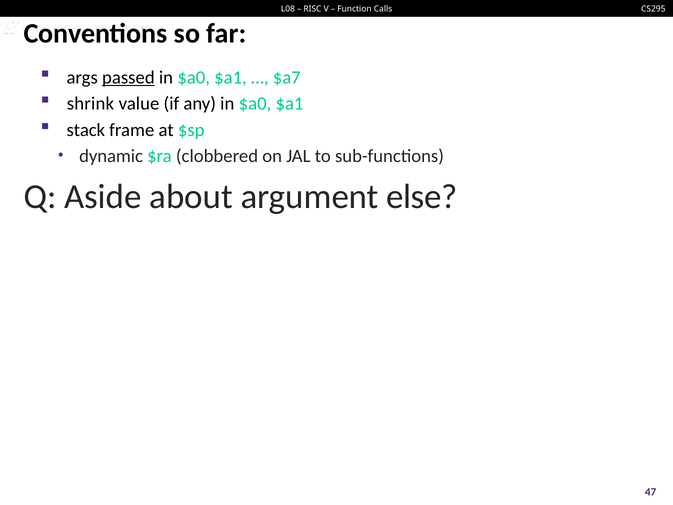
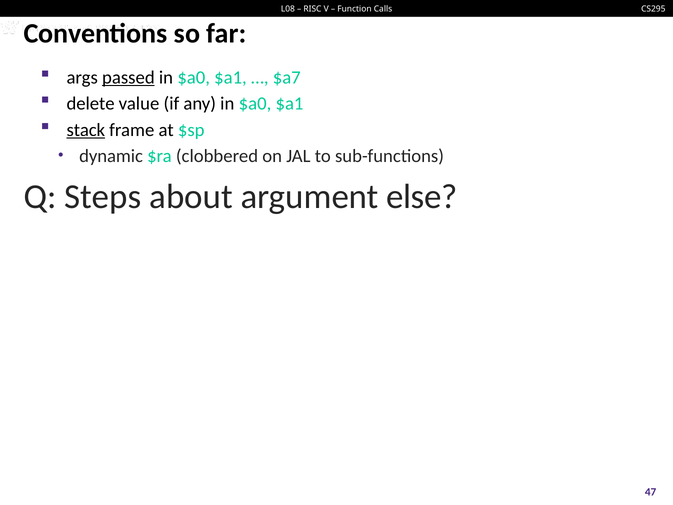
shrink: shrink -> delete
stack underline: none -> present
Aside: Aside -> Steps
